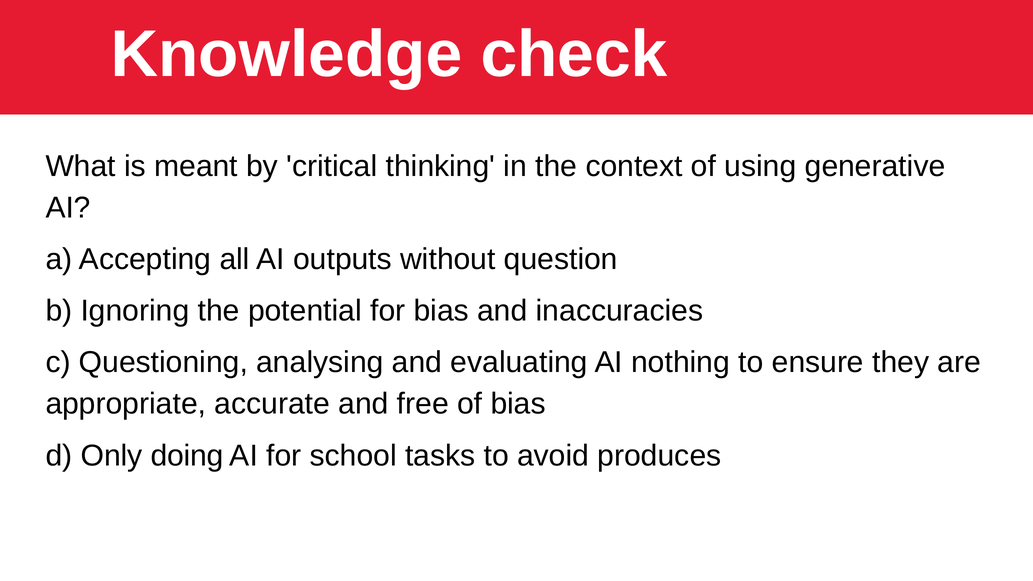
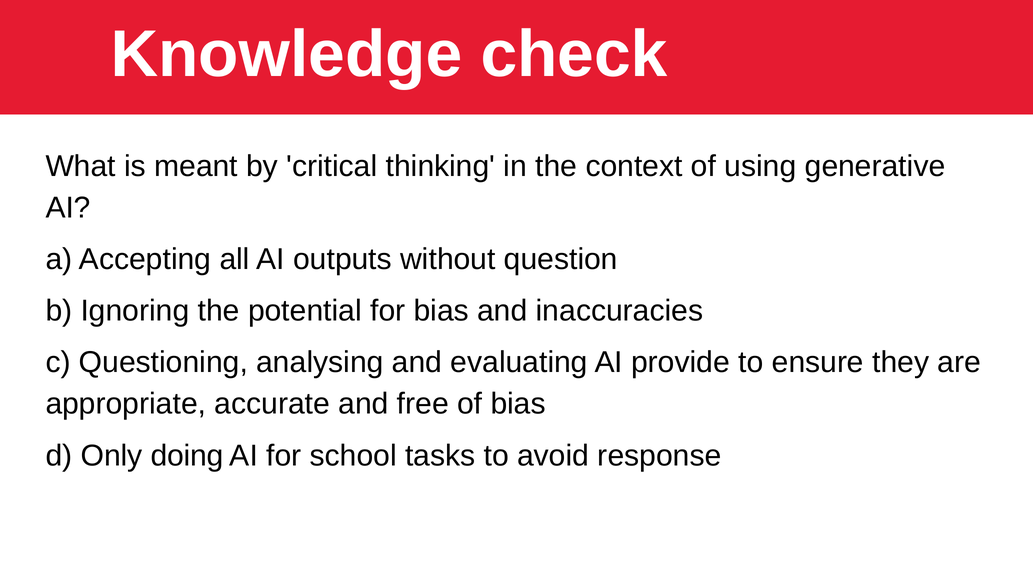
nothing: nothing -> provide
produces: produces -> response
